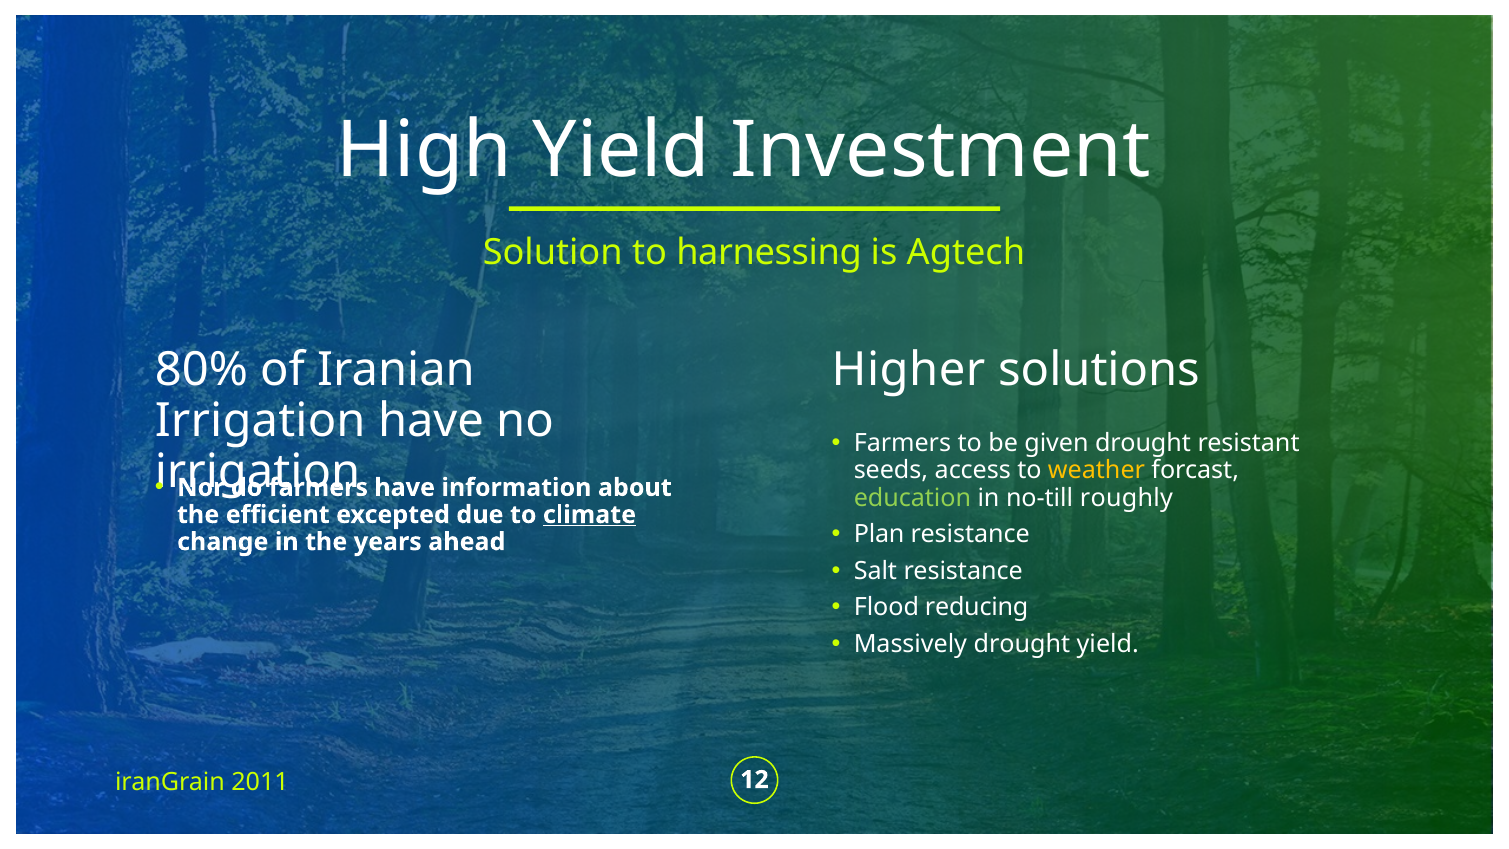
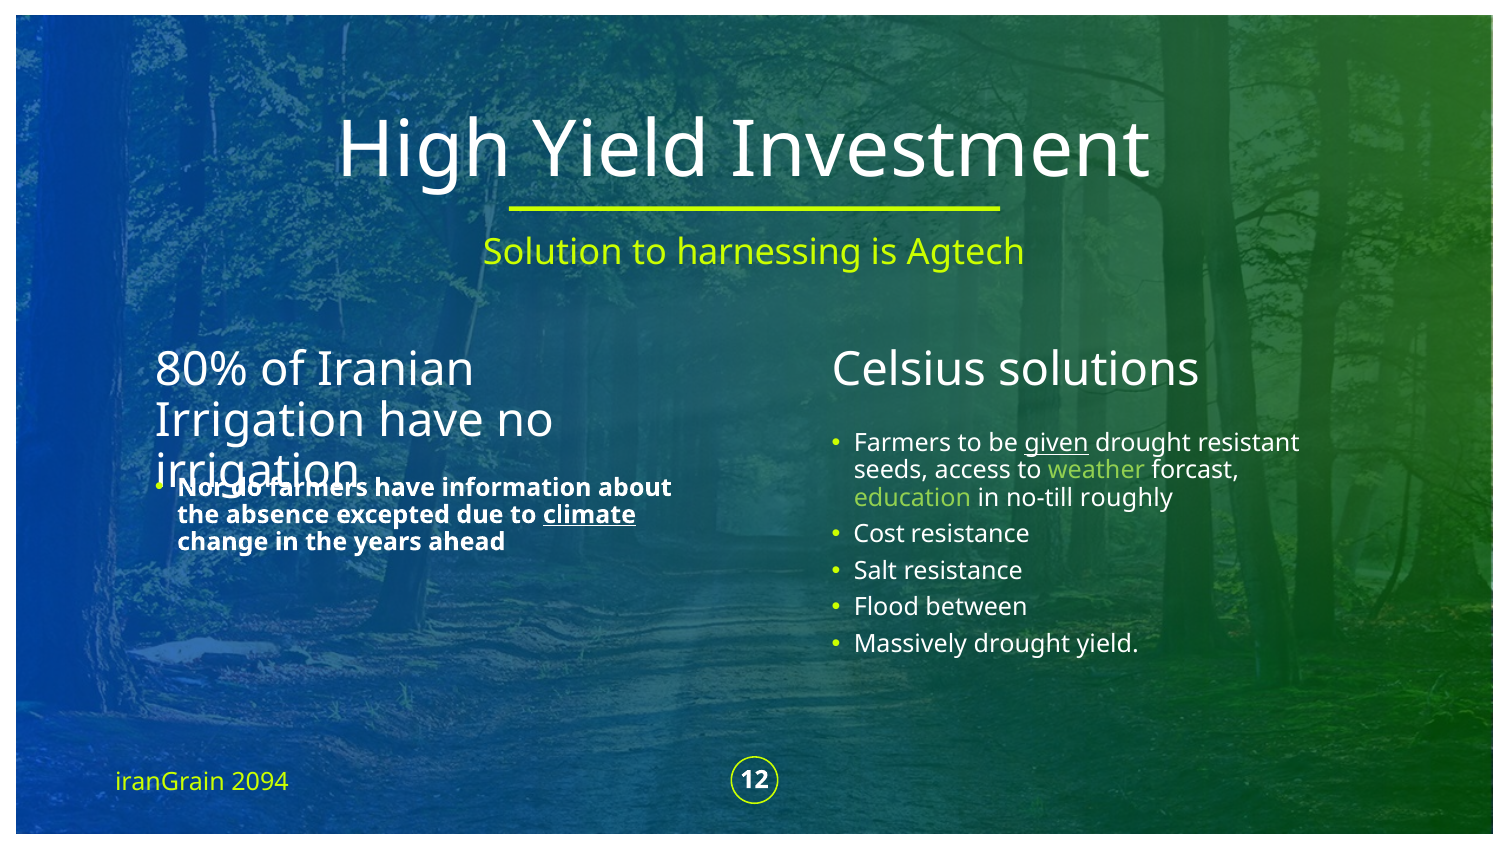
Higher: Higher -> Celsius
given underline: none -> present
weather colour: yellow -> light green
efficient: efficient -> absence
Plan: Plan -> Cost
reducing: reducing -> between
2011: 2011 -> 2094
